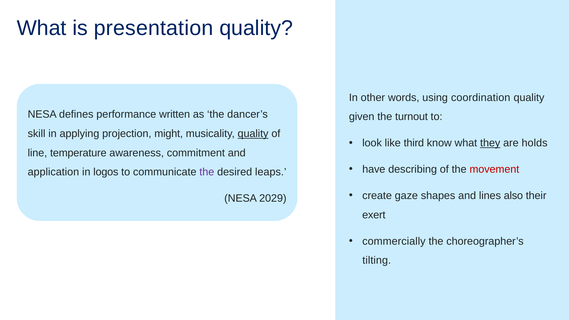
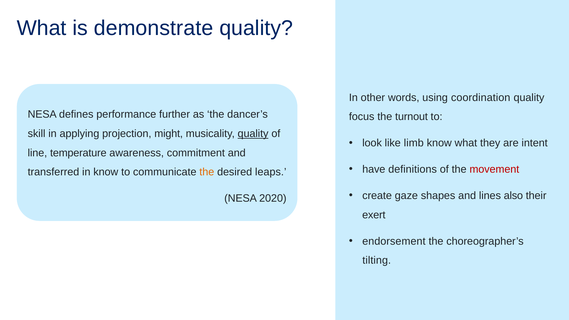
presentation: presentation -> demonstrate
written: written -> further
given: given -> focus
third: third -> limb
they underline: present -> none
holds: holds -> intent
describing: describing -> definitions
application: application -> transferred
in logos: logos -> know
the at (207, 172) colour: purple -> orange
2029: 2029 -> 2020
commercially: commercially -> endorsement
